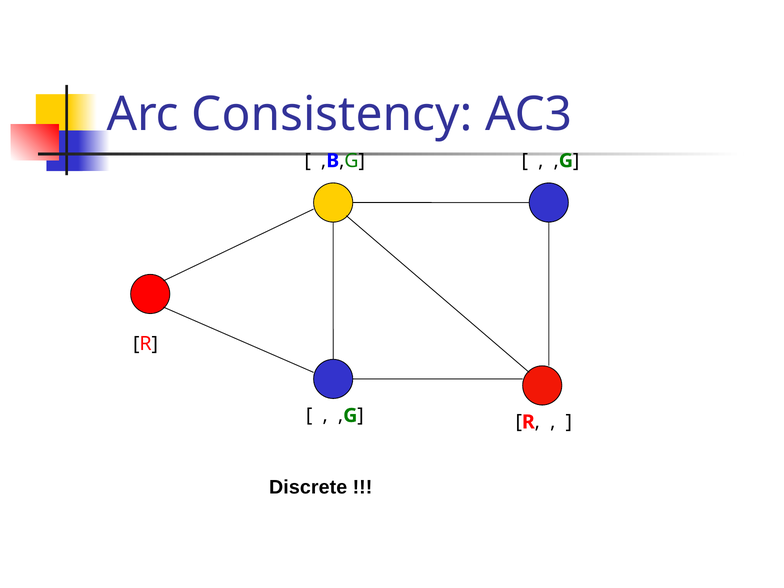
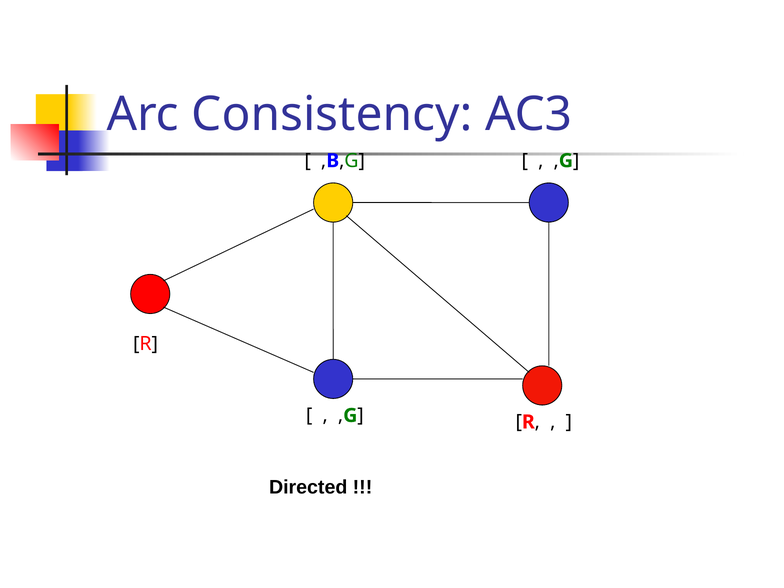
Discrete: Discrete -> Directed
